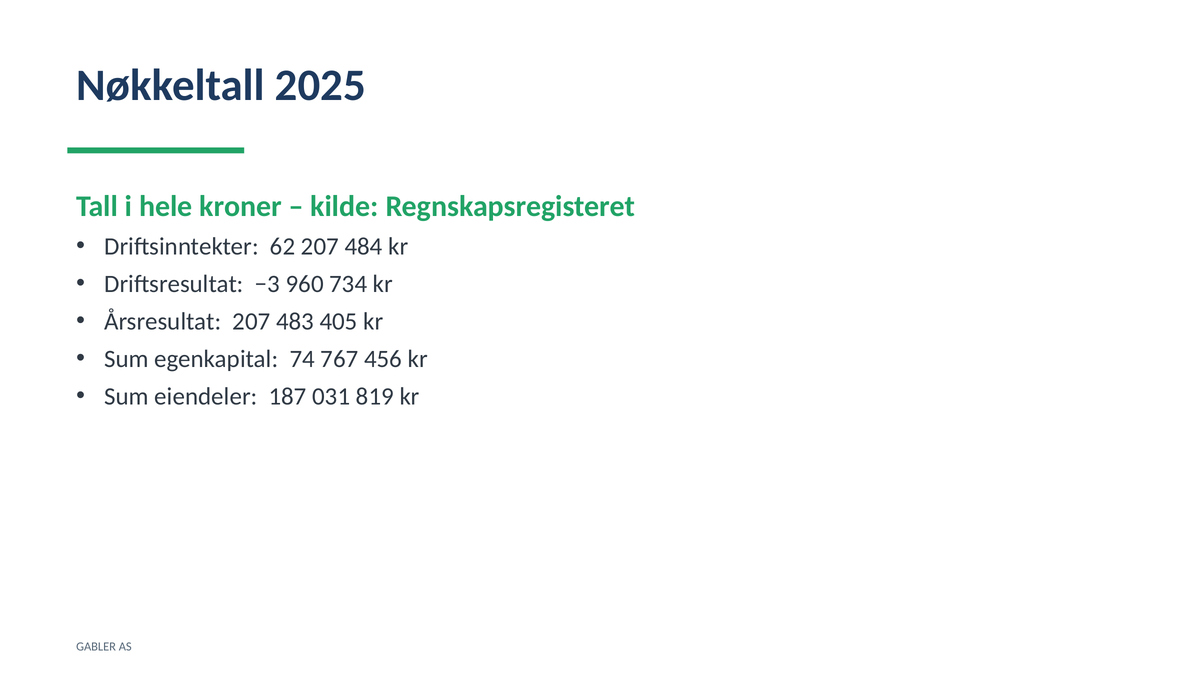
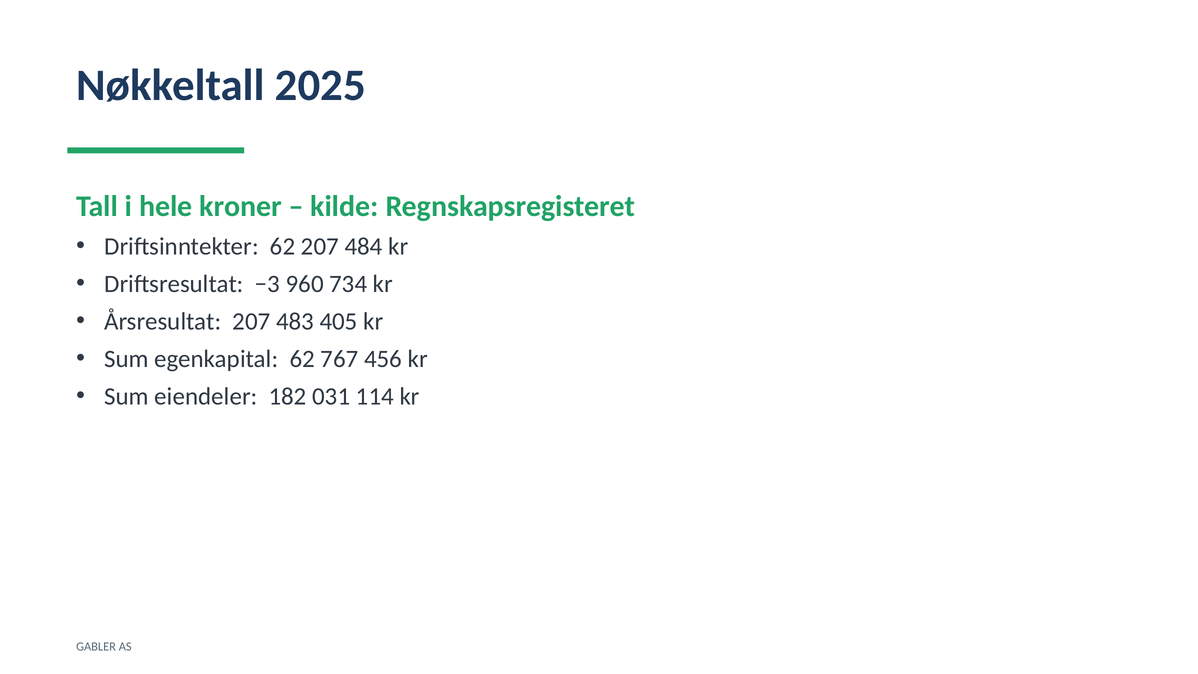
egenkapital 74: 74 -> 62
187: 187 -> 182
819: 819 -> 114
